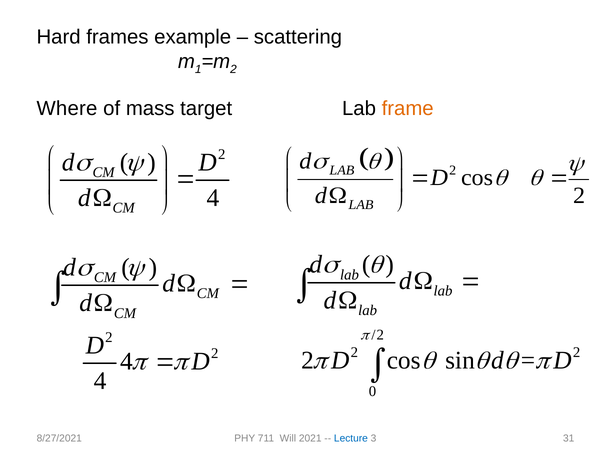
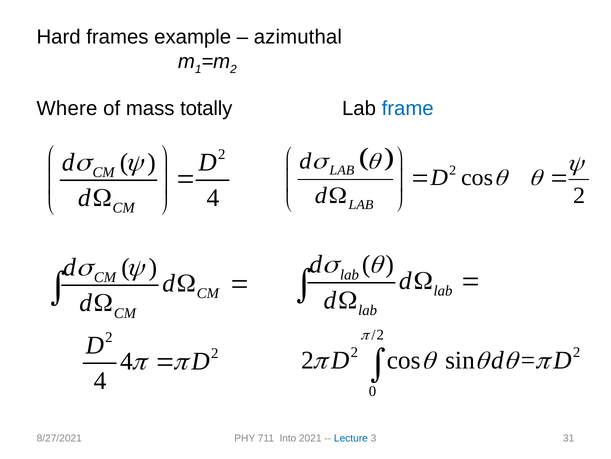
scattering: scattering -> azimuthal
target: target -> totally
frame colour: orange -> blue
Will: Will -> Into
